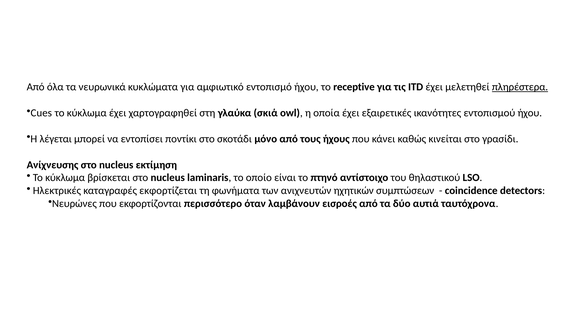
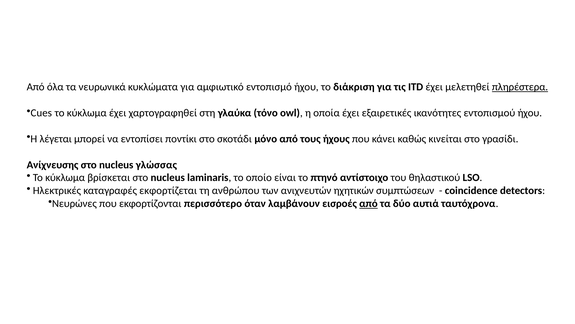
receptive: receptive -> διάκριση
σκιά: σκιά -> τόνο
εκτίμηση: εκτίμηση -> γλώσσας
φωνήματα: φωνήματα -> ανθρώπου
από at (368, 203) underline: none -> present
